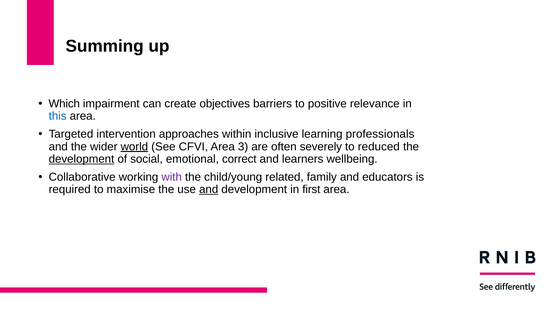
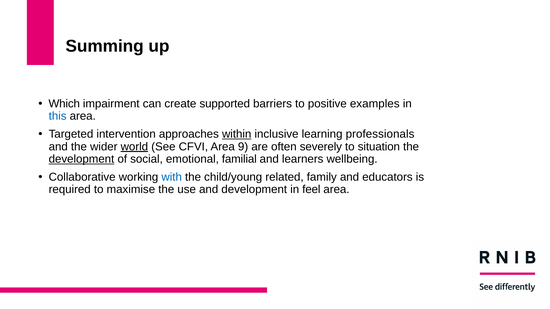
objectives: objectives -> supported
relevance: relevance -> examples
within underline: none -> present
3: 3 -> 9
reduced: reduced -> situation
correct: correct -> familial
with colour: purple -> blue
and at (209, 190) underline: present -> none
first: first -> feel
